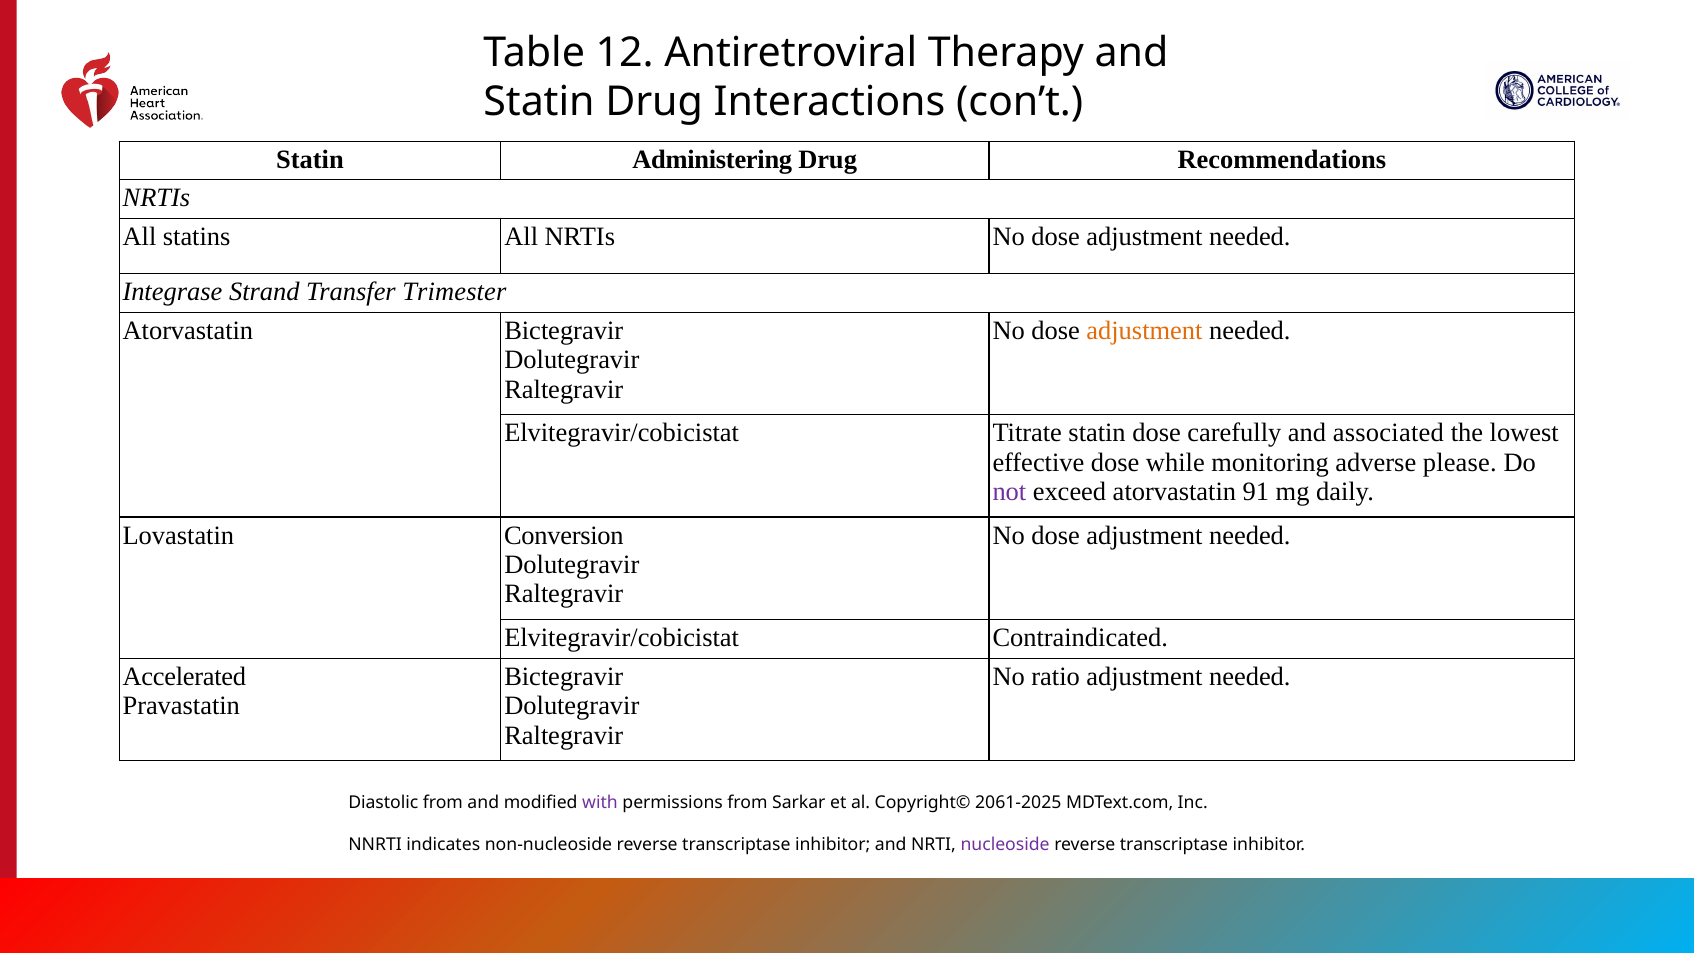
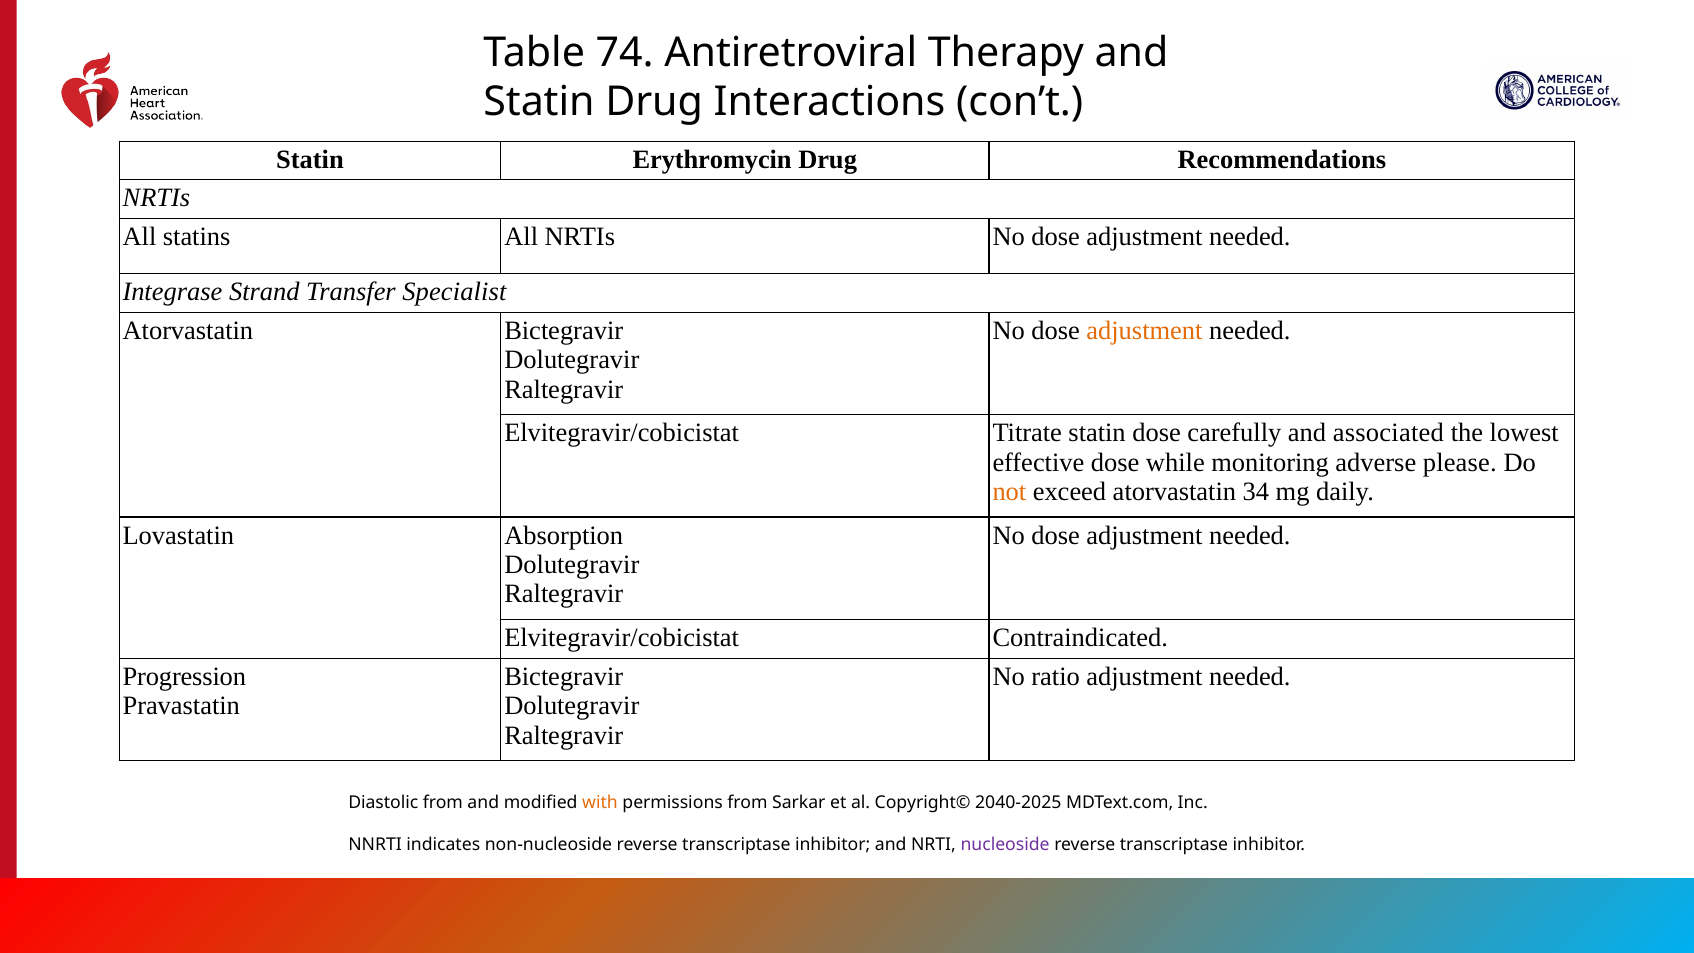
12: 12 -> 74
Administering: Administering -> Erythromycin
Trimester: Trimester -> Specialist
not colour: purple -> orange
91: 91 -> 34
Conversion: Conversion -> Absorption
Accelerated: Accelerated -> Progression
with colour: purple -> orange
2061-2025: 2061-2025 -> 2040-2025
